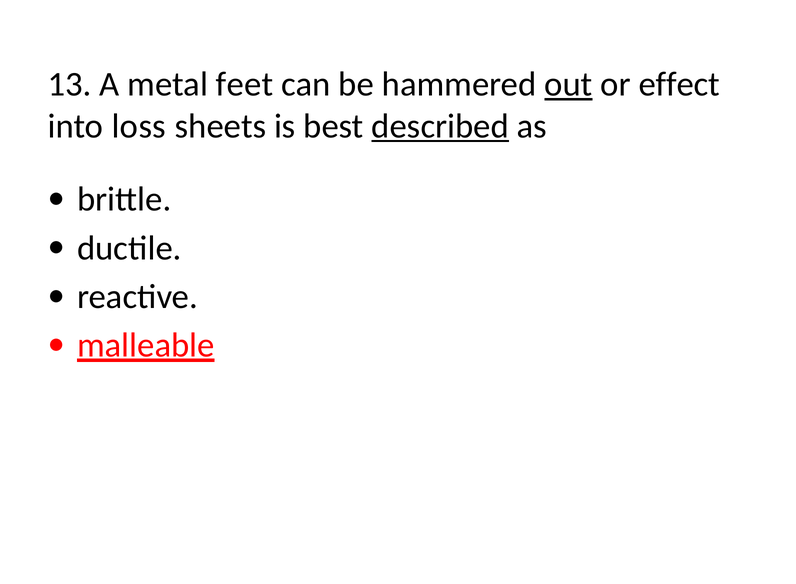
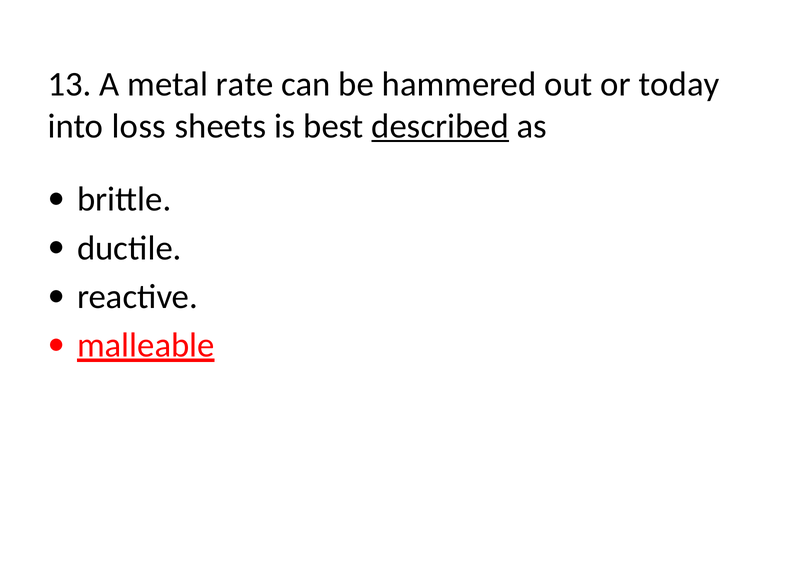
feet: feet -> rate
out underline: present -> none
effect: effect -> today
